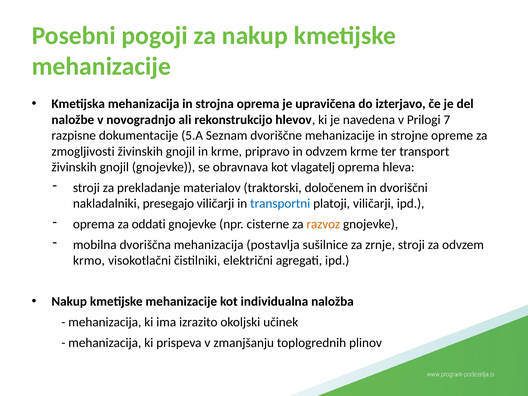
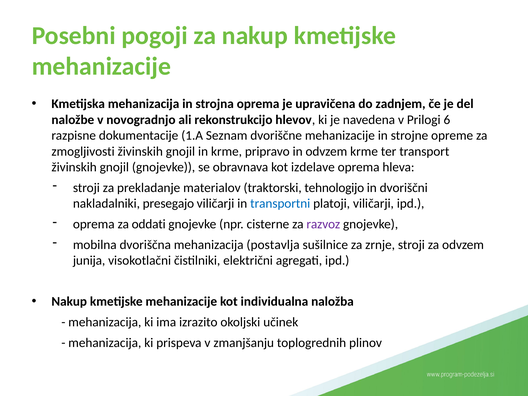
izterjavo: izterjavo -> zadnjem
7: 7 -> 6
5.A: 5.A -> 1.A
vlagatelj: vlagatelj -> izdelave
določenem: določenem -> tehnologijo
razvoz colour: orange -> purple
krmo: krmo -> junija
